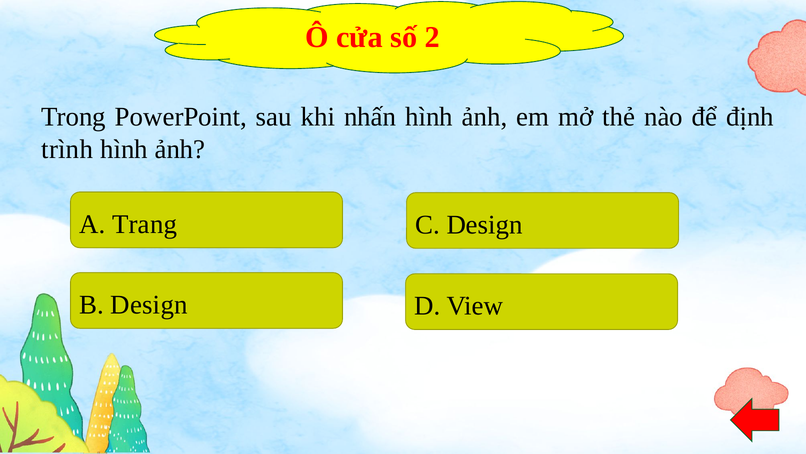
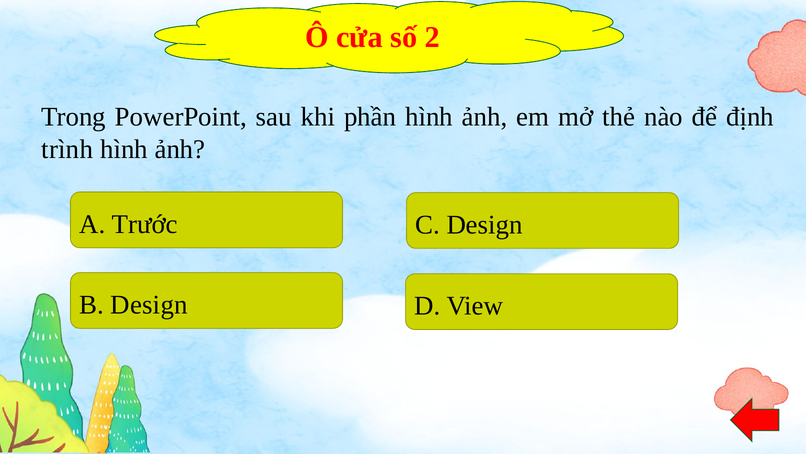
nhấn: nhấn -> phần
Trang: Trang -> Trước
